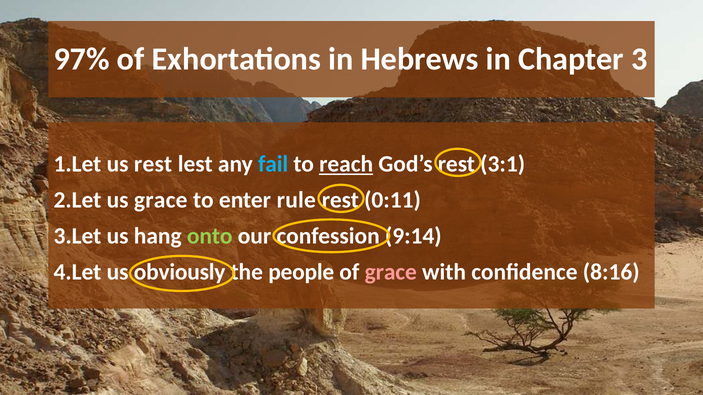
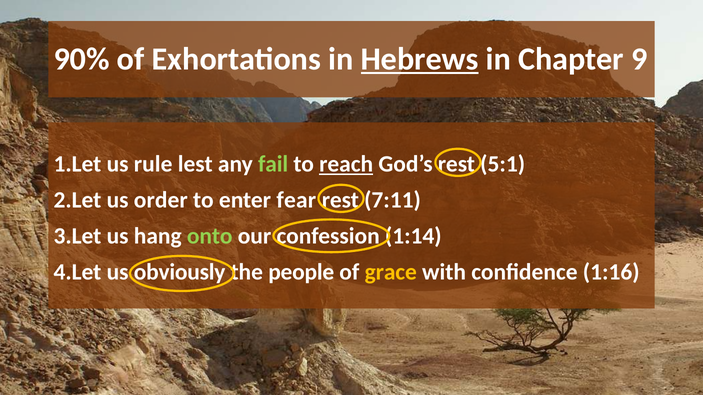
97%: 97% -> 90%
Hebrews underline: none -> present
3: 3 -> 9
us rest: rest -> rule
fail colour: light blue -> light green
3:1: 3:1 -> 5:1
us grace: grace -> order
rule: rule -> fear
0:11: 0:11 -> 7:11
9:14: 9:14 -> 1:14
grace at (391, 272) colour: pink -> yellow
8:16: 8:16 -> 1:16
